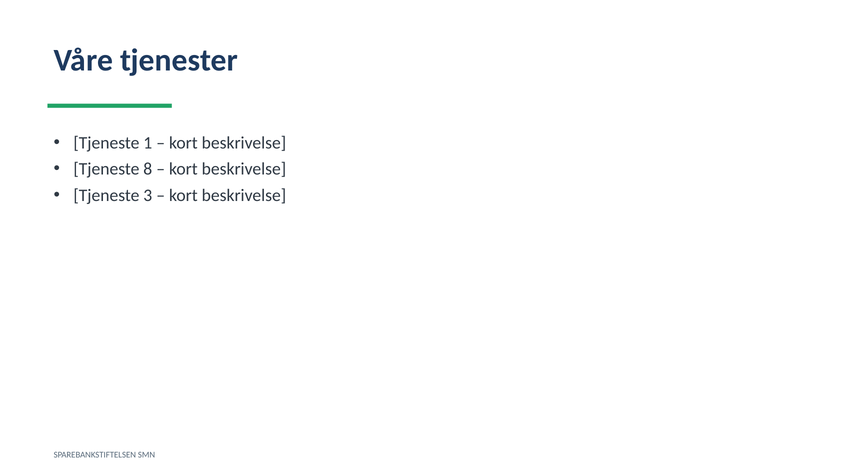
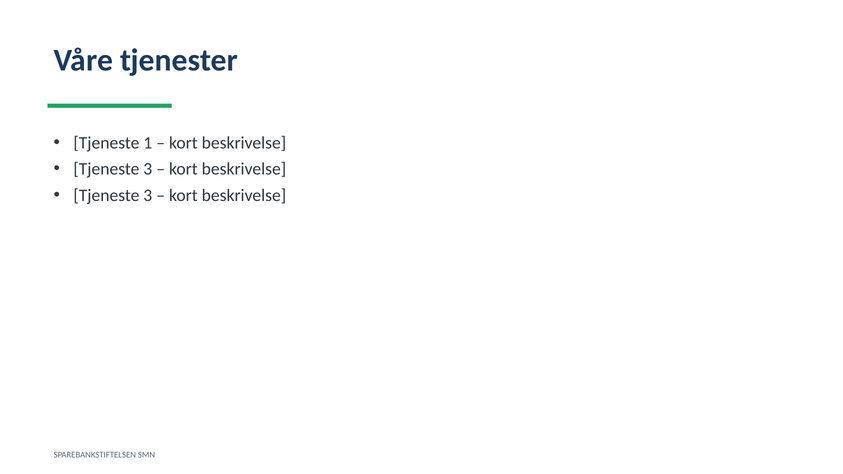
8 at (148, 169): 8 -> 3
